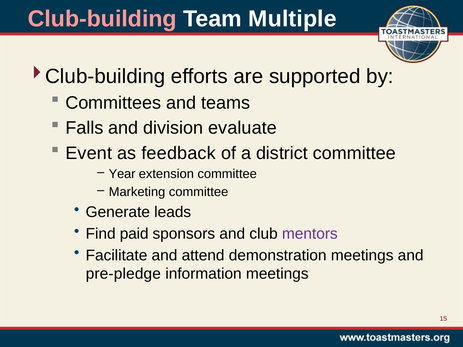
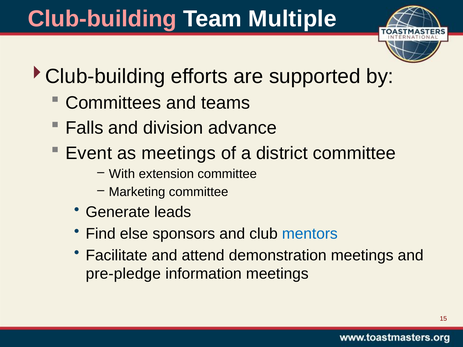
evaluate: evaluate -> advance
as feedback: feedback -> meetings
Year: Year -> With
paid: paid -> else
mentors colour: purple -> blue
